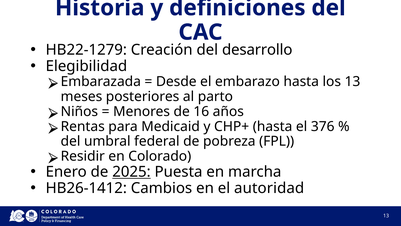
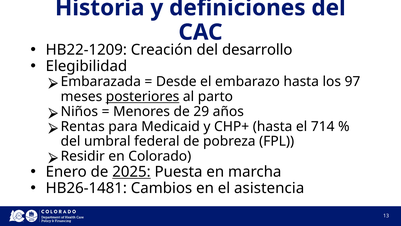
HB22-1279: HB22-1279 -> HB22-1209
los 13: 13 -> 97
posteriores underline: none -> present
16: 16 -> 29
376: 376 -> 714
HB26-1412: HB26-1412 -> HB26-1481
autoridad: autoridad -> asistencia
